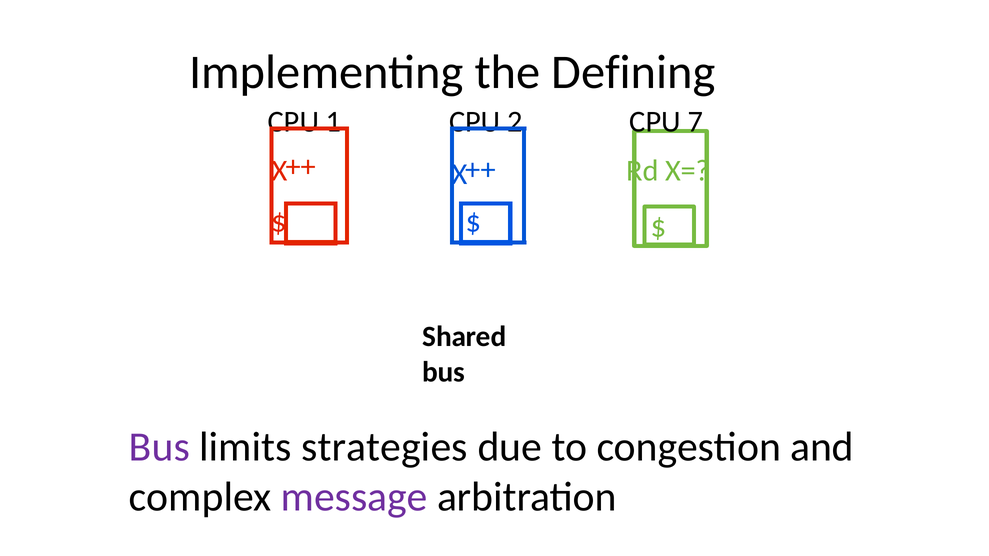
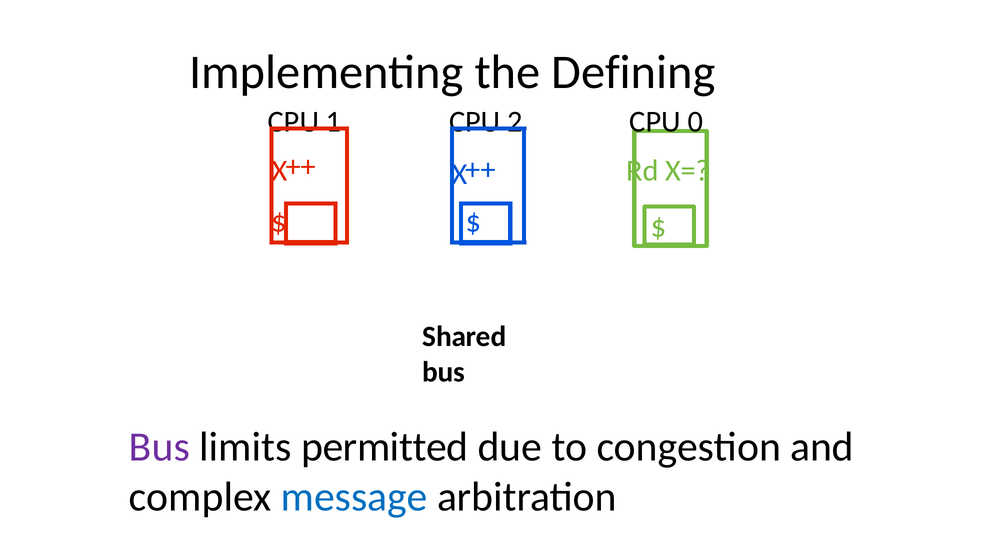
7: 7 -> 0
strategies: strategies -> permitted
message colour: purple -> blue
